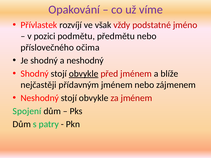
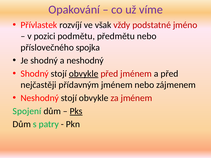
očima: očima -> spojka
a blíže: blíže -> před
Pks underline: none -> present
